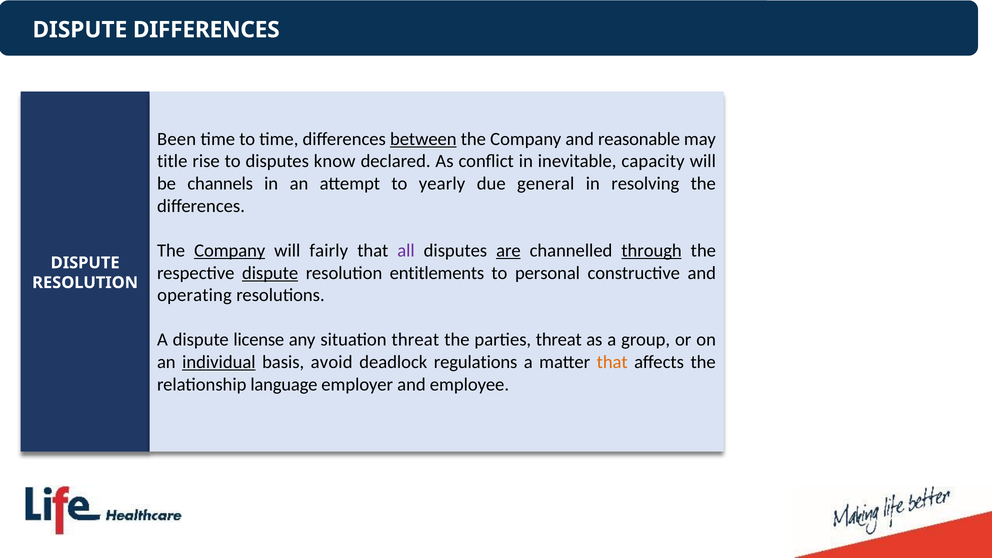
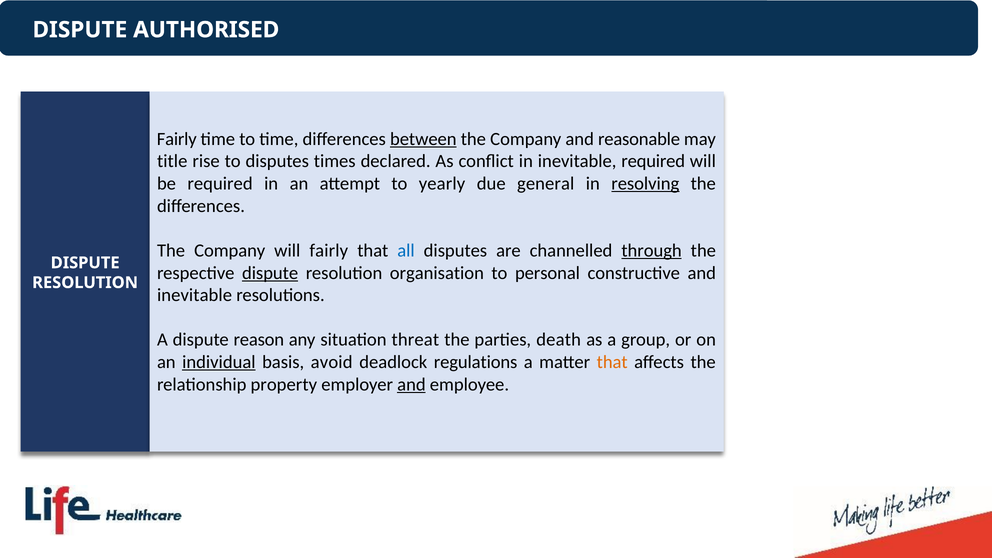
DISPUTE DIFFERENCES: DIFFERENCES -> AUTHORISED
Been at (177, 139): Been -> Fairly
know: know -> times
inevitable capacity: capacity -> required
be channels: channels -> required
resolving underline: none -> present
Company at (230, 251) underline: present -> none
all colour: purple -> blue
are underline: present -> none
entitlements: entitlements -> organisation
operating at (194, 295): operating -> inevitable
license: license -> reason
parties threat: threat -> death
language: language -> property
and at (411, 384) underline: none -> present
